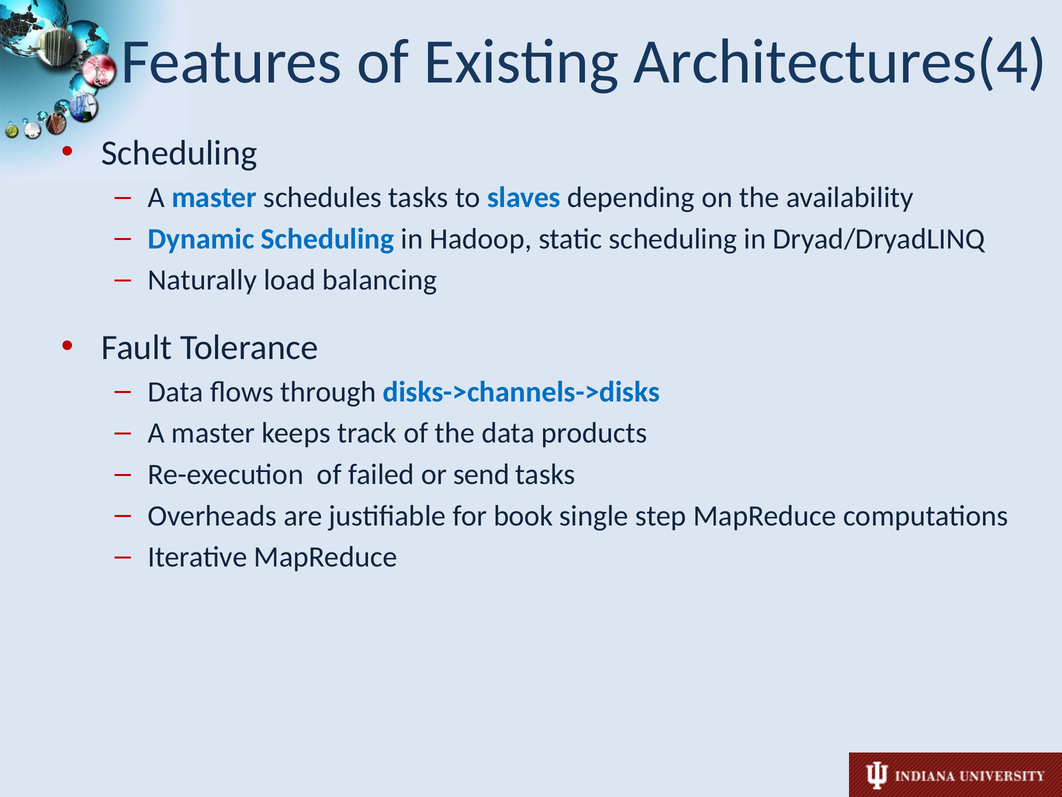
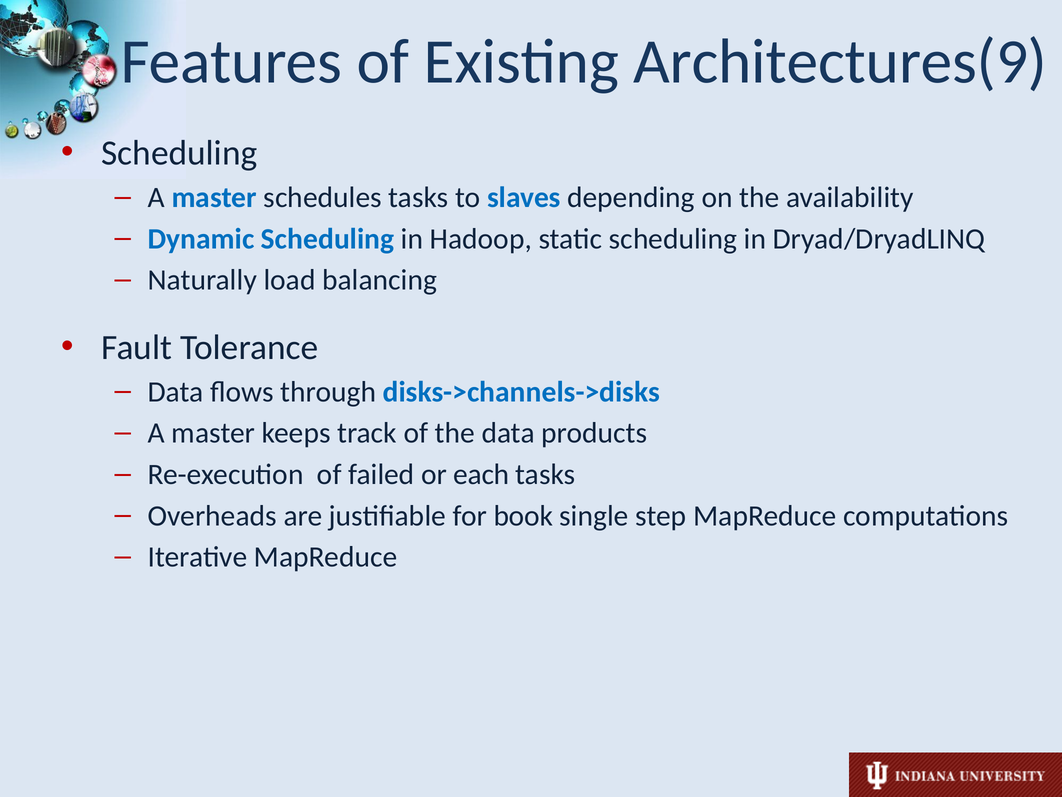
Architectures(4: Architectures(4 -> Architectures(9
send: send -> each
